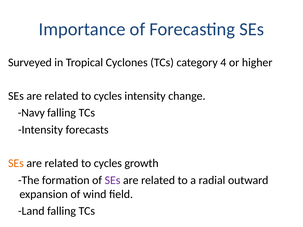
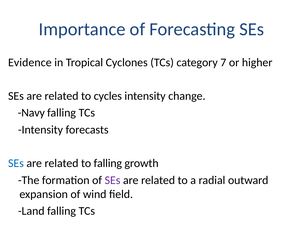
Surveyed: Surveyed -> Evidence
4: 4 -> 7
SEs at (16, 164) colour: orange -> blue
cycles at (108, 164): cycles -> falling
